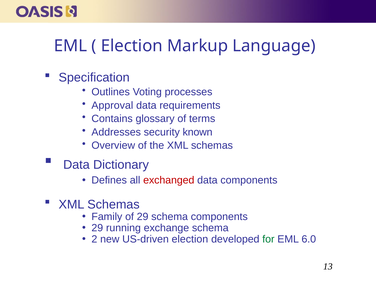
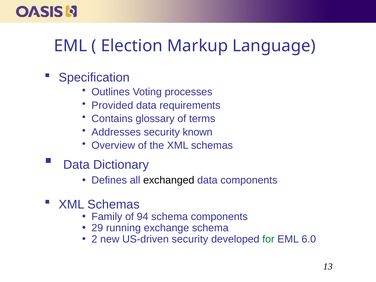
Approval: Approval -> Provided
exchanged colour: red -> black
of 29: 29 -> 94
US-driven election: election -> security
